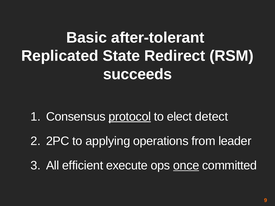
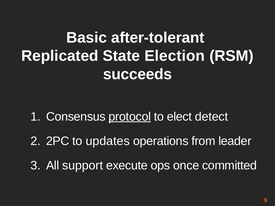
Redirect: Redirect -> Election
applying: applying -> updates
efficient: efficient -> support
once underline: present -> none
